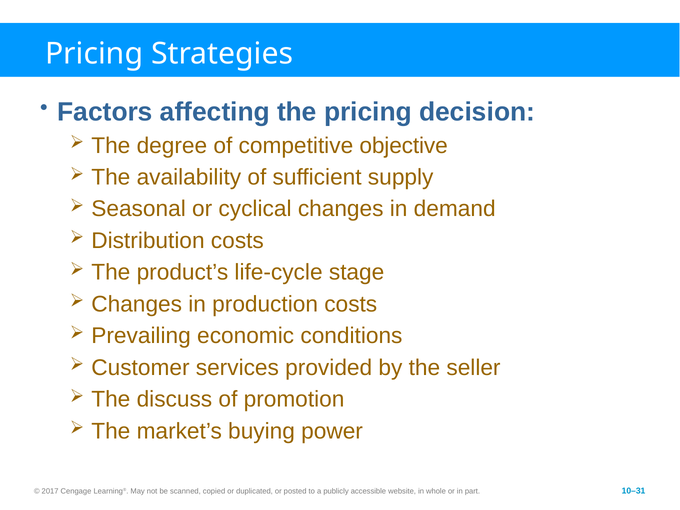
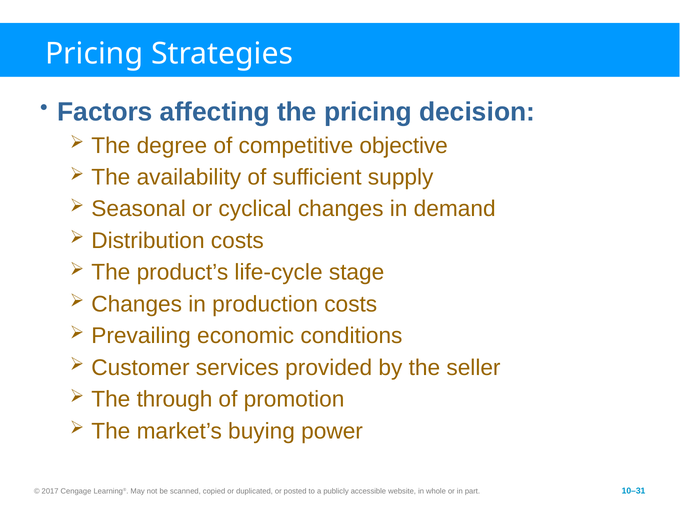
discuss: discuss -> through
